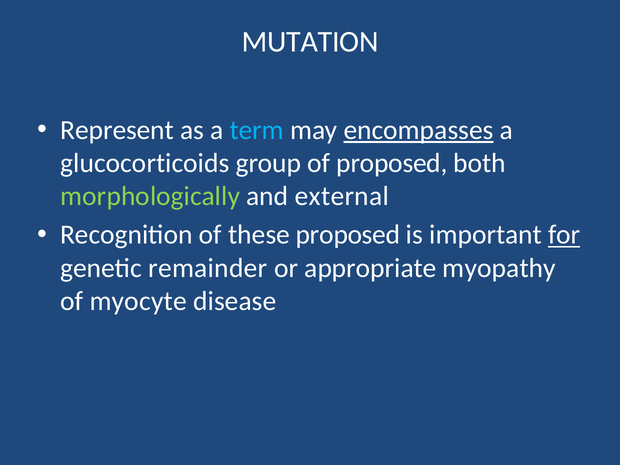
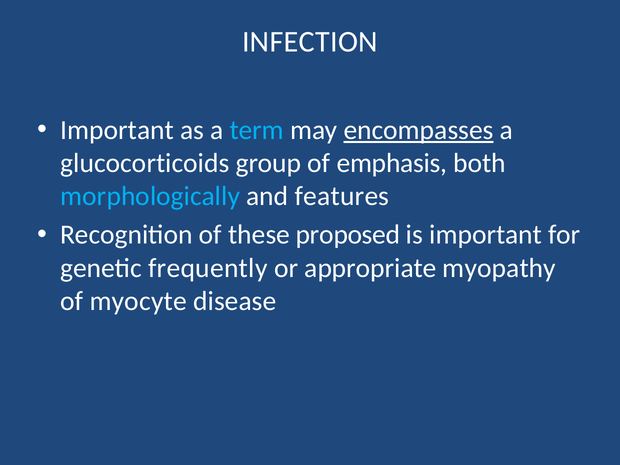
MUTATION: MUTATION -> INFECTION
Represent at (117, 130): Represent -> Important
of proposed: proposed -> emphasis
morphologically colour: light green -> light blue
external: external -> features
for underline: present -> none
remainder: remainder -> frequently
